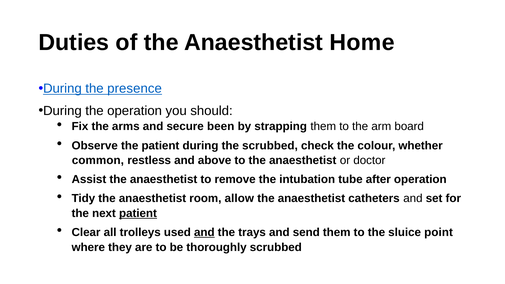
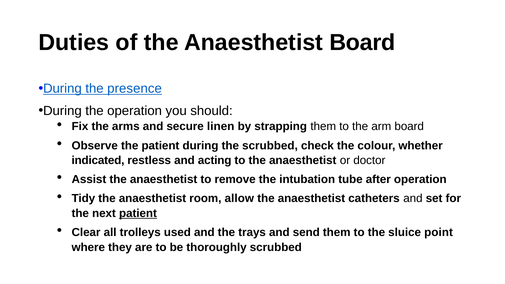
Anaesthetist Home: Home -> Board
been: been -> linen
common: common -> indicated
above: above -> acting
and at (204, 232) underline: present -> none
